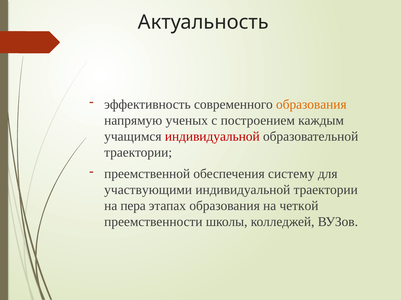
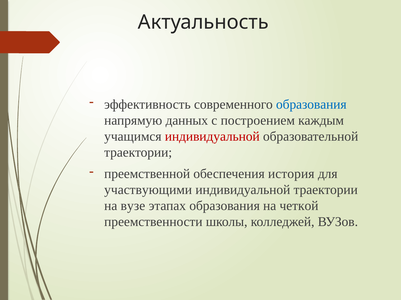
образования at (311, 105) colour: orange -> blue
ученых: ученых -> данных
систему: систему -> история
пера: пера -> вузе
